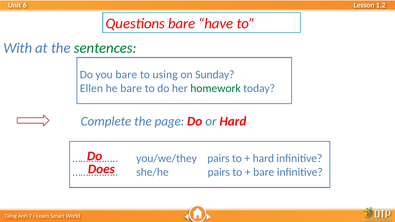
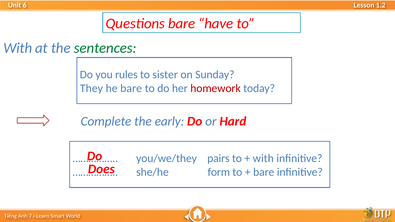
you bare: bare -> rules
using: using -> sister
Ellen: Ellen -> They
homework colour: green -> red
page: page -> early
hard at (263, 158): hard -> with
she/he pairs: pairs -> form
